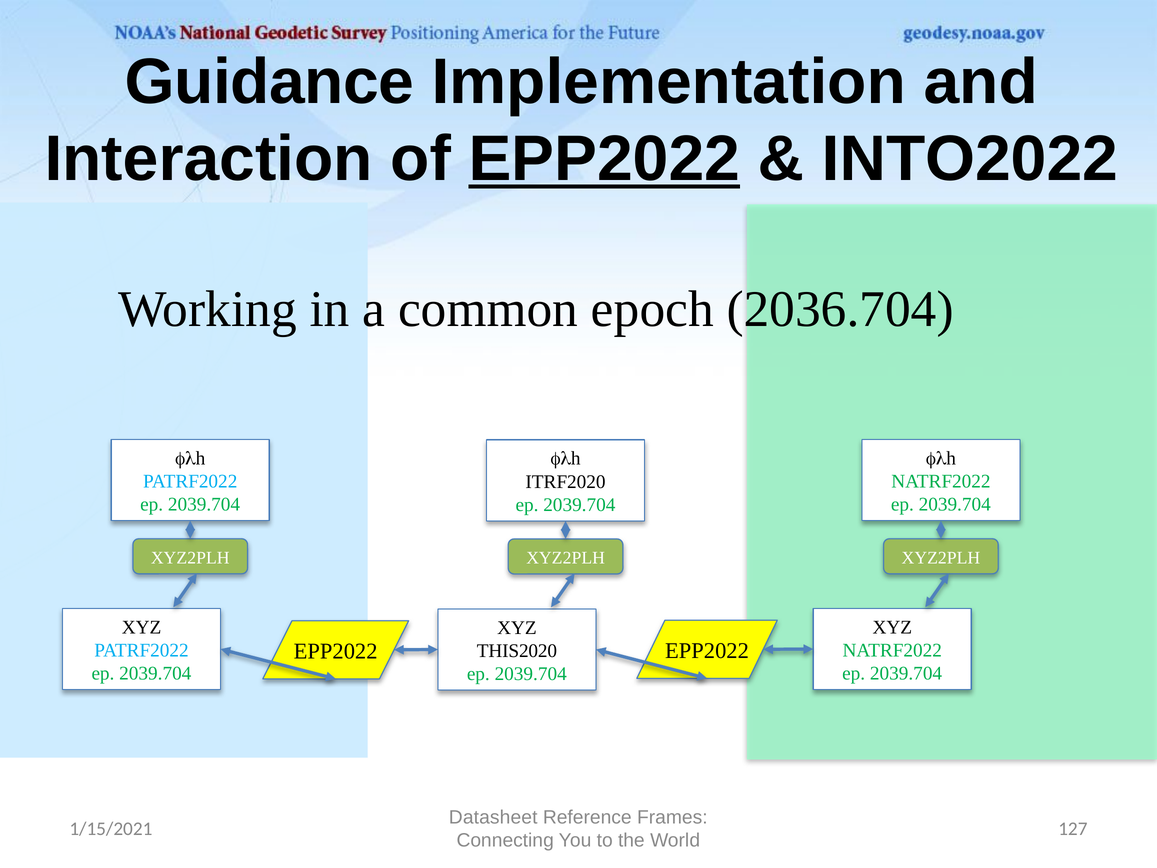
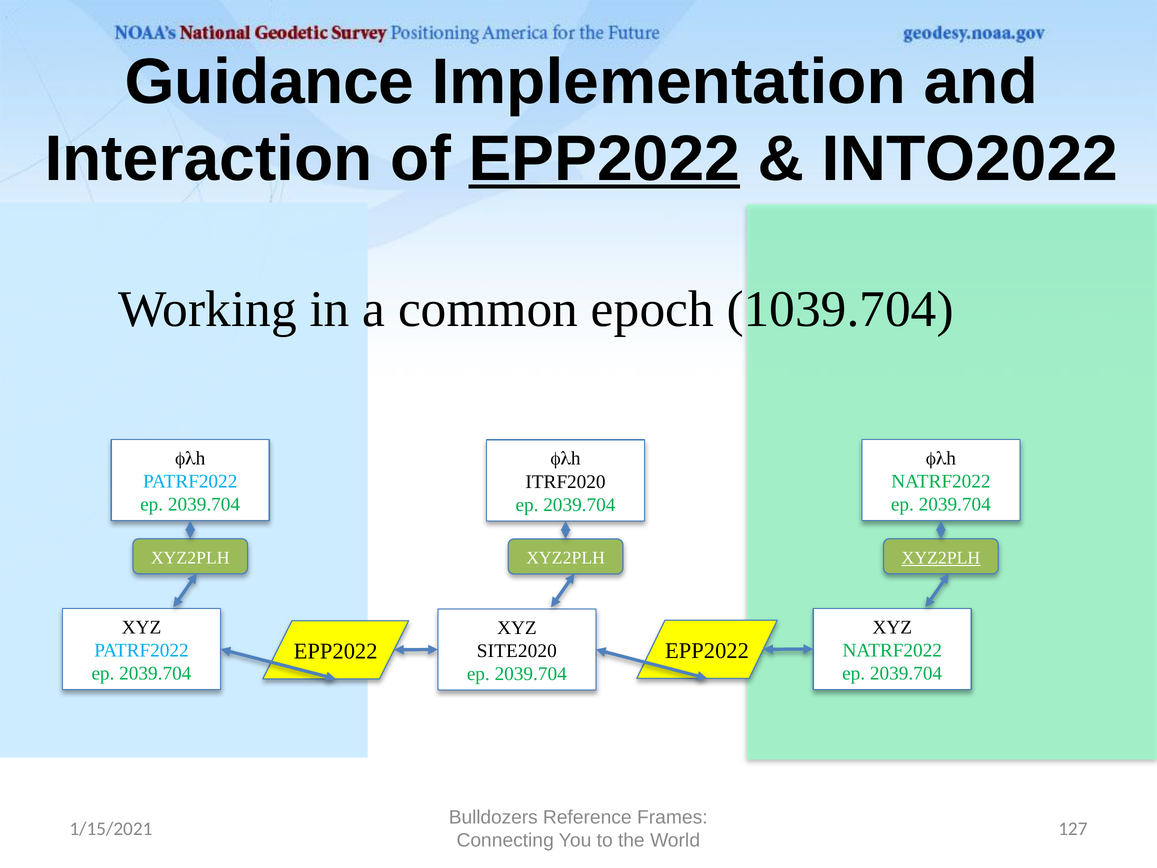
2036.704: 2036.704 -> 1039.704
XYZ2PLH at (941, 558) underline: none -> present
THIS2020: THIS2020 -> SITE2020
Datasheet: Datasheet -> Bulldozers
